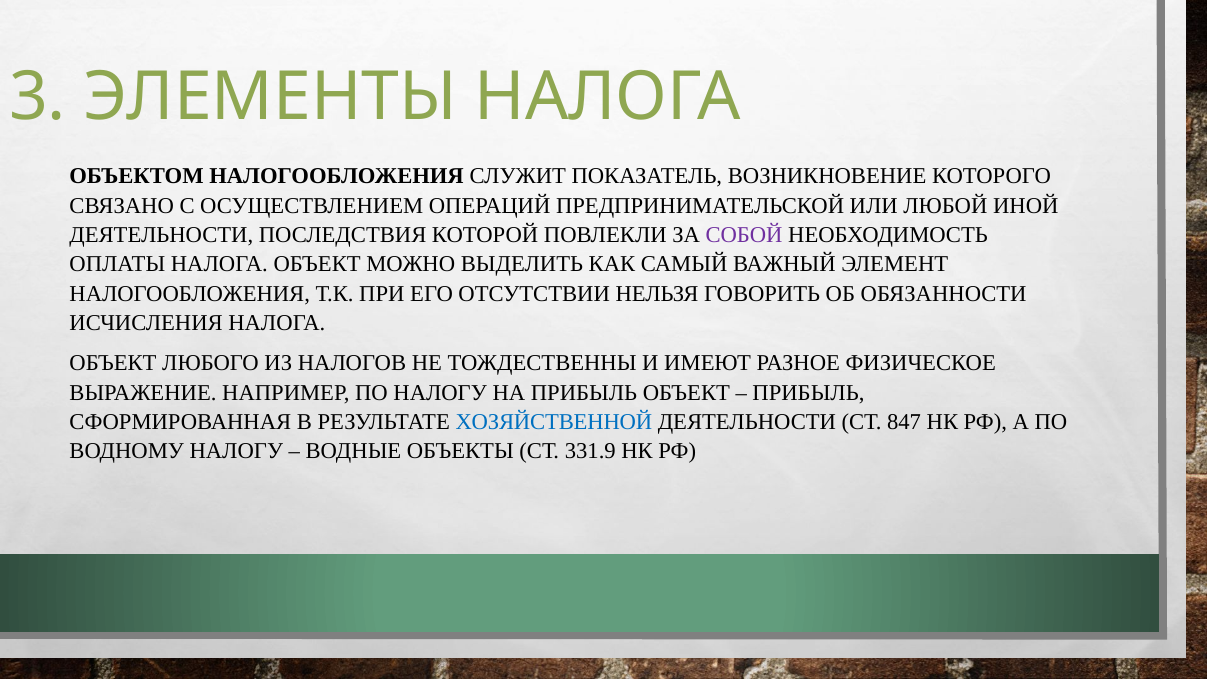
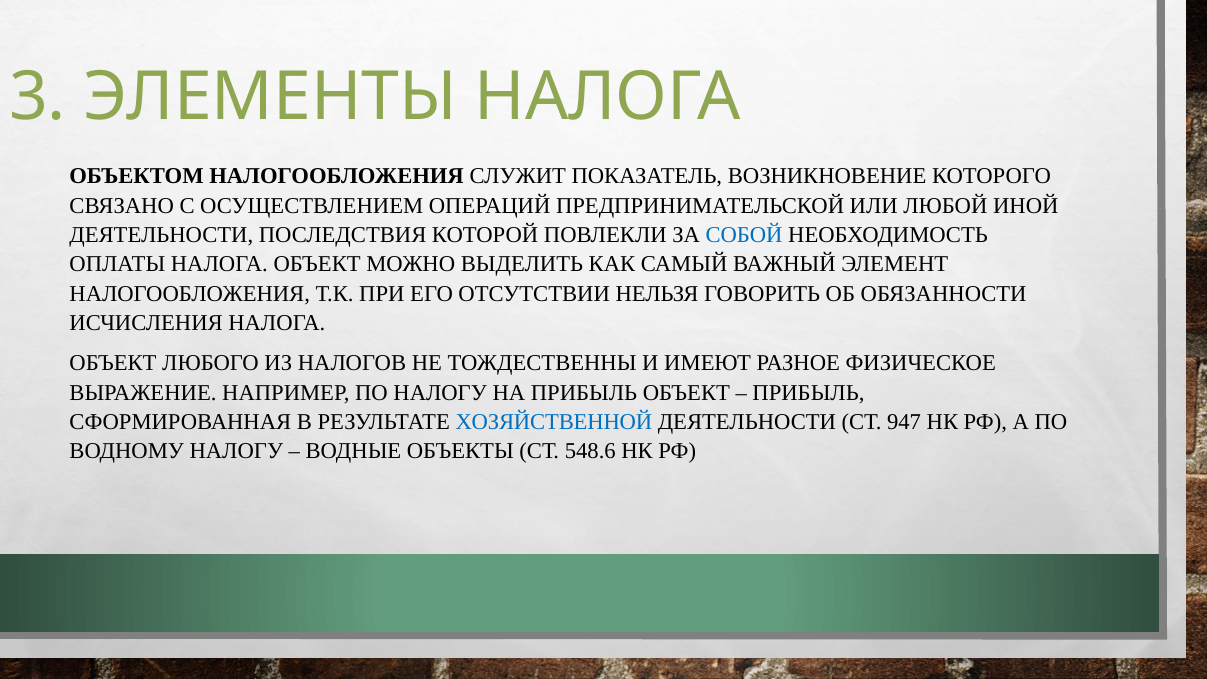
СОБОЙ colour: purple -> blue
847: 847 -> 947
331.9: 331.9 -> 548.6
